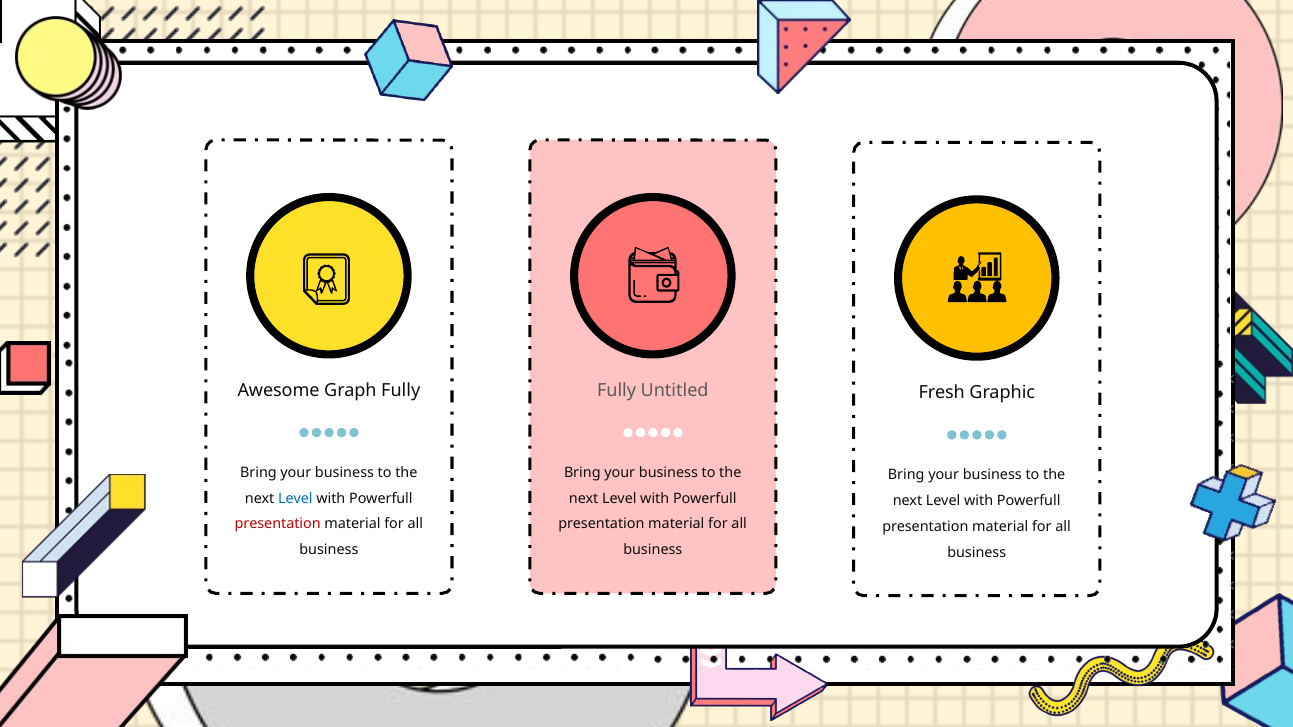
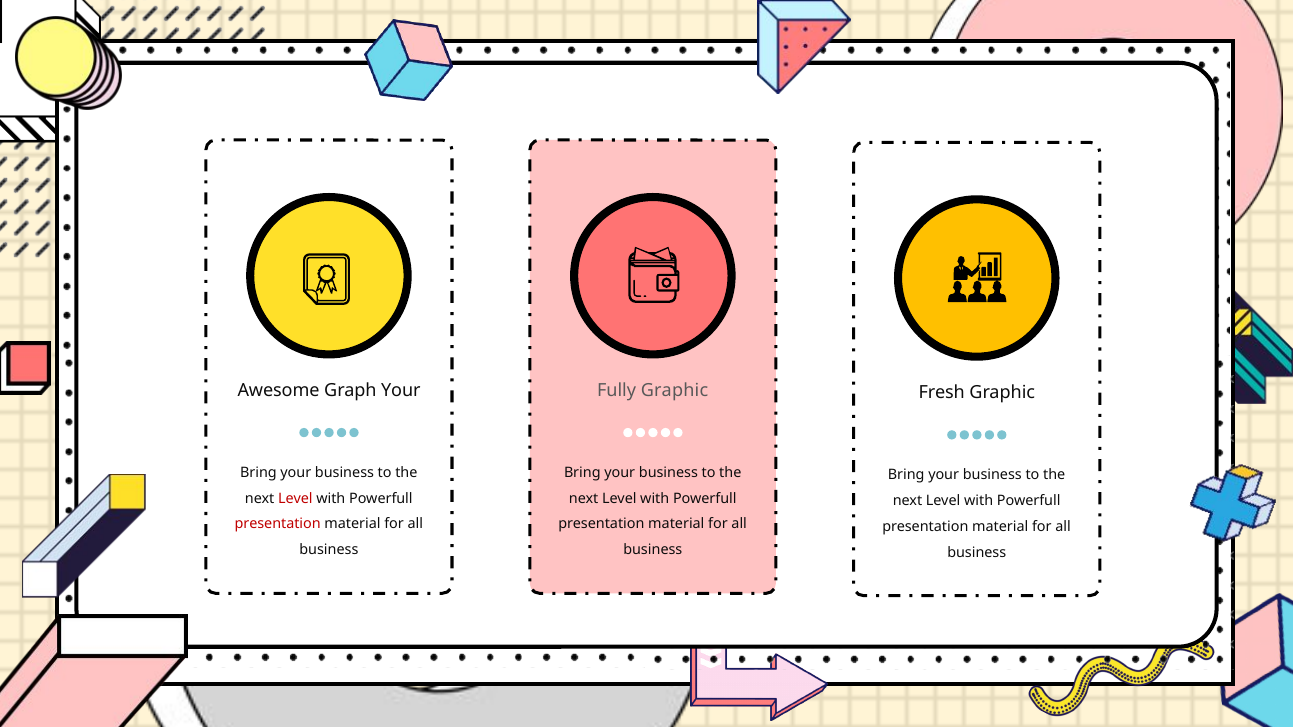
Graph Fully: Fully -> Your
Fully Untitled: Untitled -> Graphic
Level at (295, 499) colour: blue -> red
